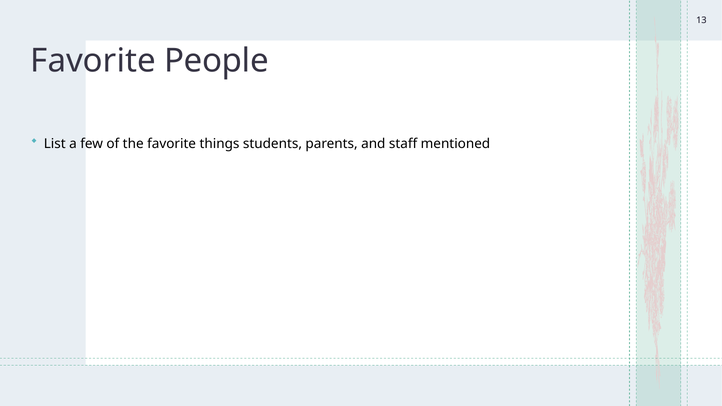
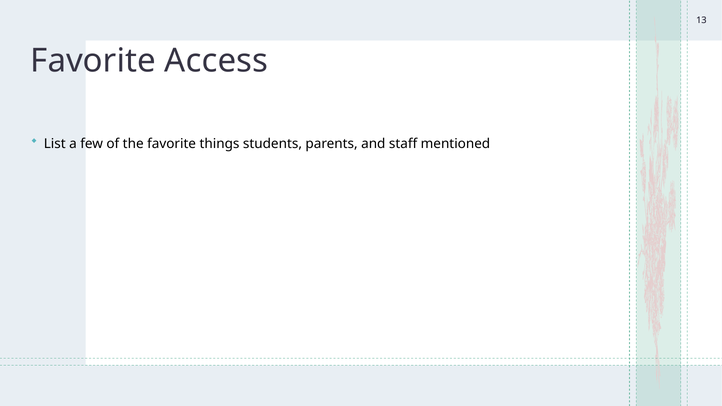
People: People -> Access
